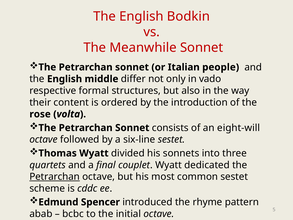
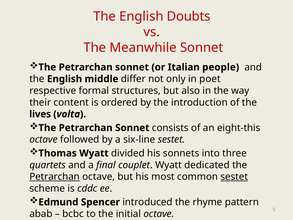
Bodkin: Bodkin -> Doubts
vado: vado -> poet
rose: rose -> lives
eight-will: eight-will -> eight-this
sestet at (234, 177) underline: none -> present
